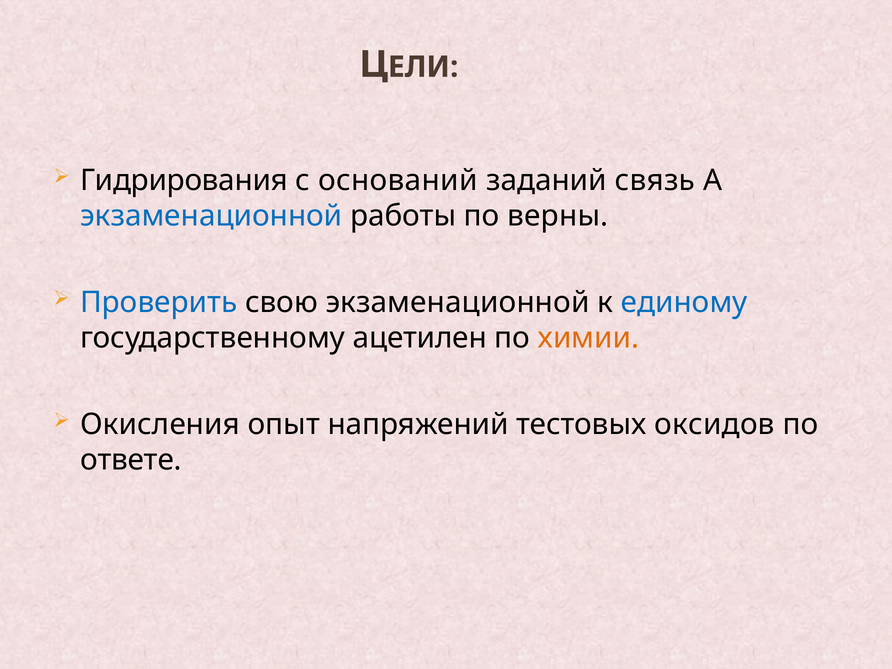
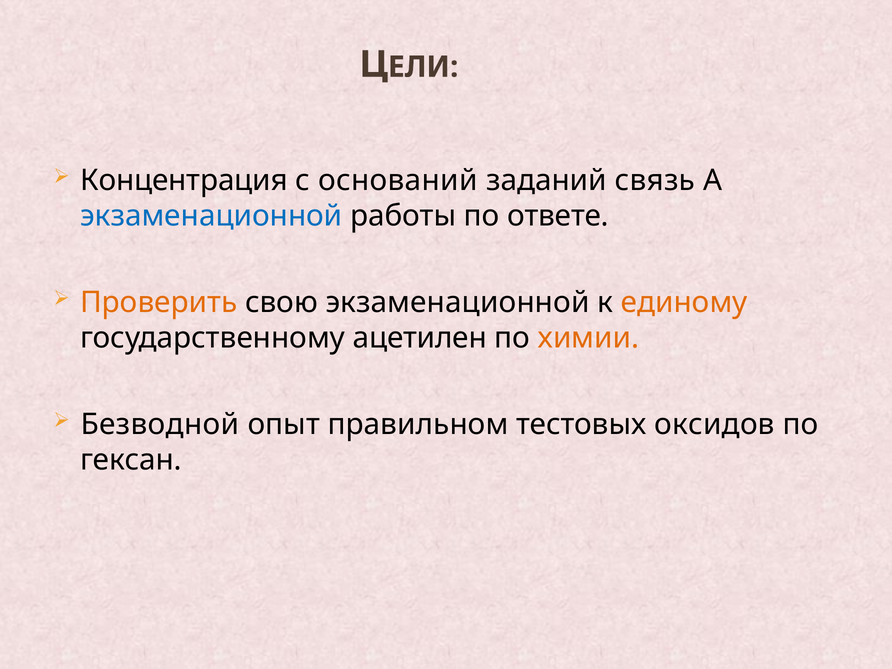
Гидрирования: Гидрирования -> Концентрация
верны: верны -> ответе
Проверить colour: blue -> orange
единому colour: blue -> orange
Окисления: Окисления -> Безводной
напряжений: напряжений -> правильном
ответе: ответе -> гексан
